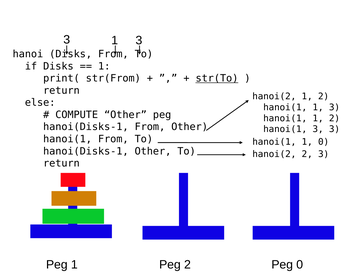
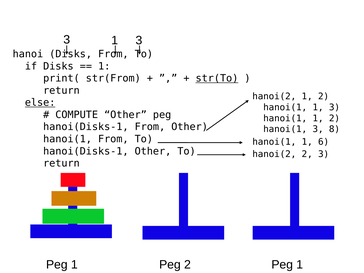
else underline: none -> present
3 3: 3 -> 8
1 0: 0 -> 6
2 Peg 0: 0 -> 1
